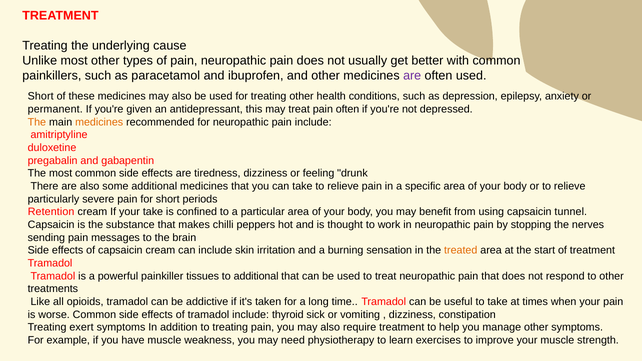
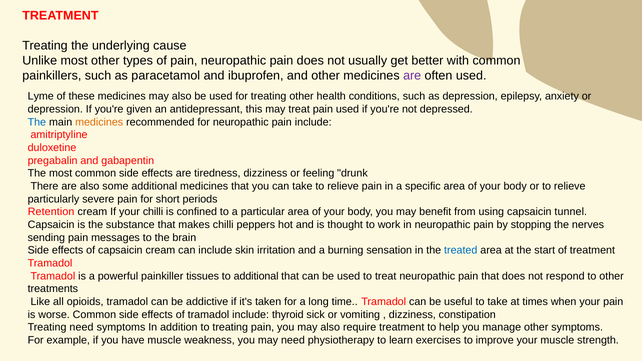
Short at (41, 96): Short -> Lyme
permanent at (55, 109): permanent -> depression
pain often: often -> used
The at (37, 122) colour: orange -> blue
your take: take -> chilli
treated colour: orange -> blue
Treating exert: exert -> need
